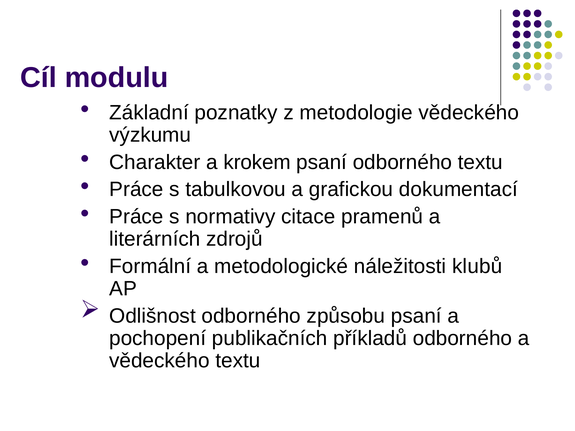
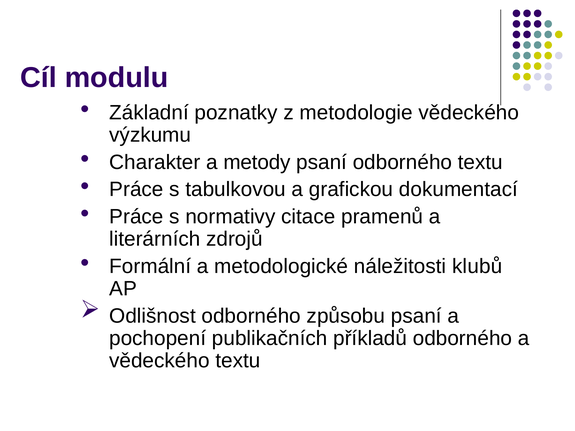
krokem: krokem -> metody
